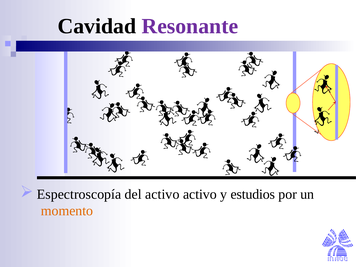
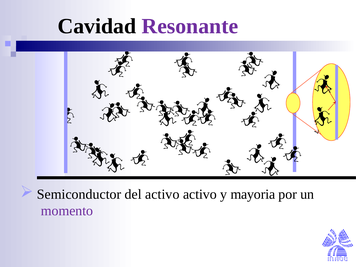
Espectroscopía: Espectroscopía -> Semiconductor
estudios: estudios -> mayoria
momento colour: orange -> purple
